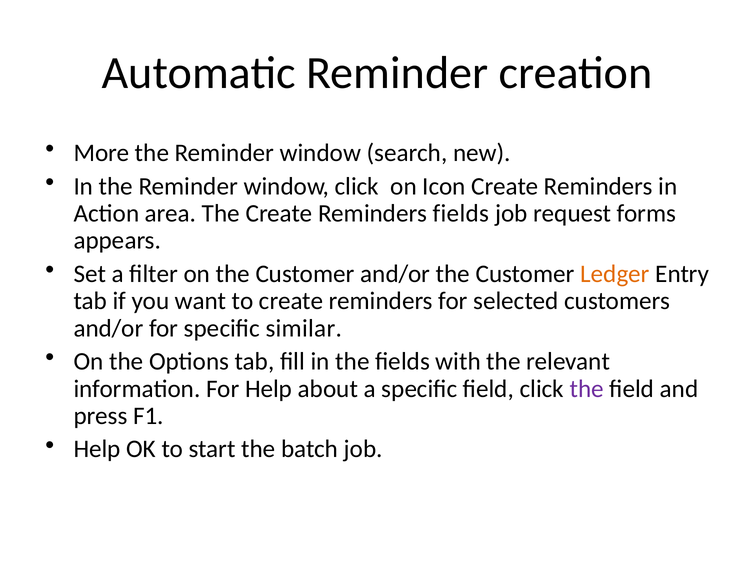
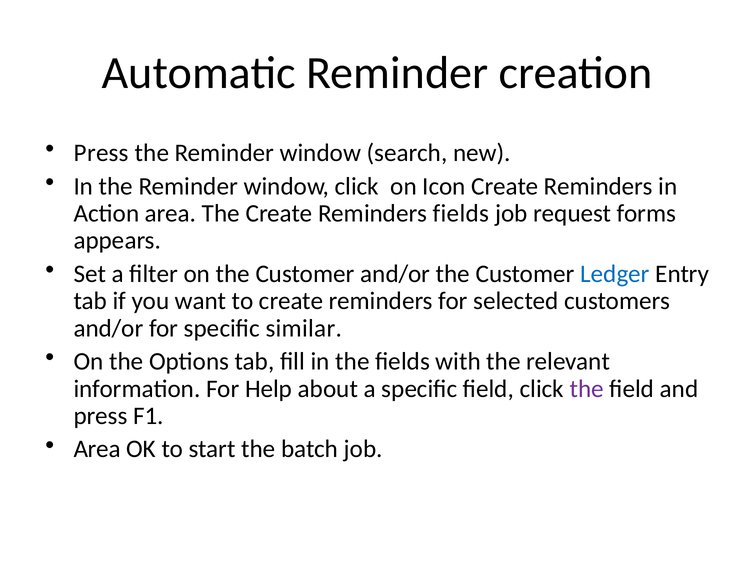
More at (101, 153): More -> Press
Ledger colour: orange -> blue
Help at (97, 449): Help -> Area
